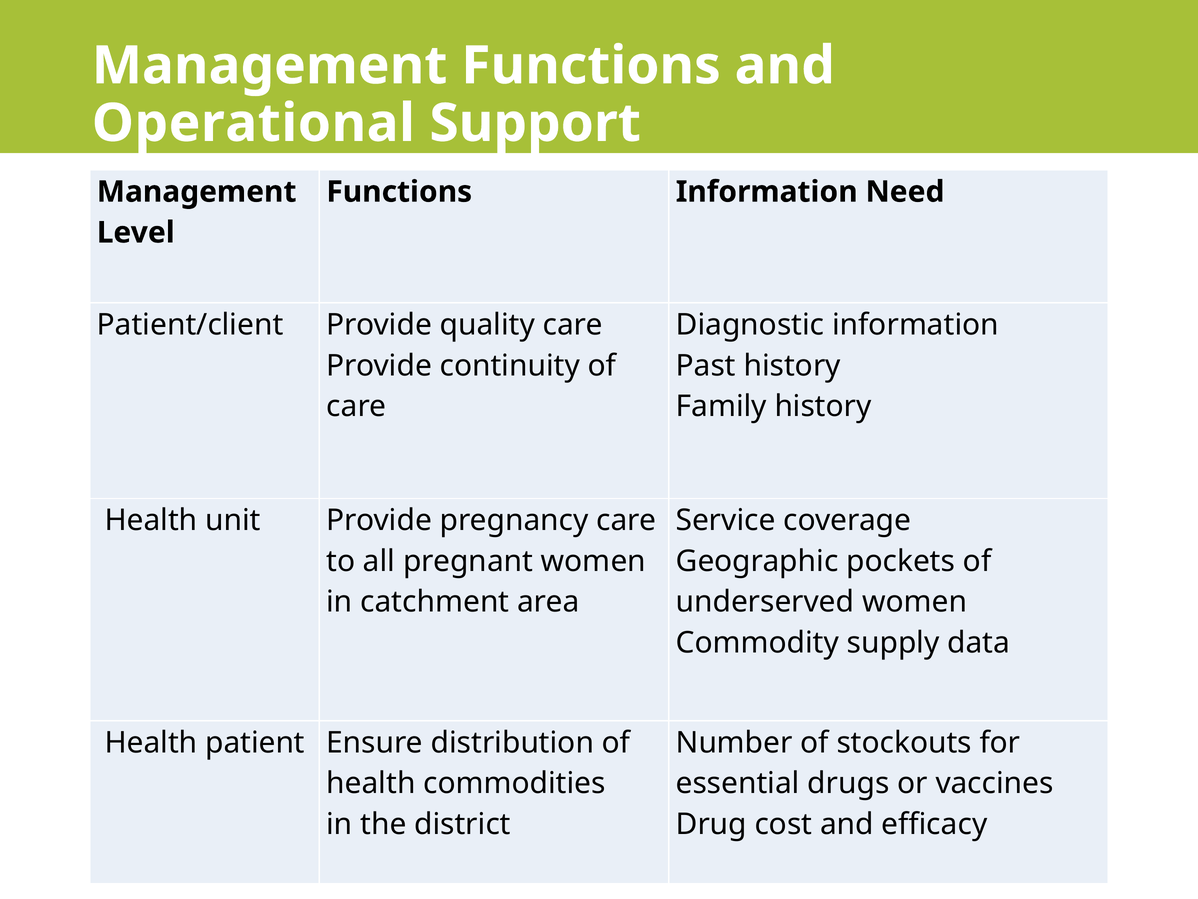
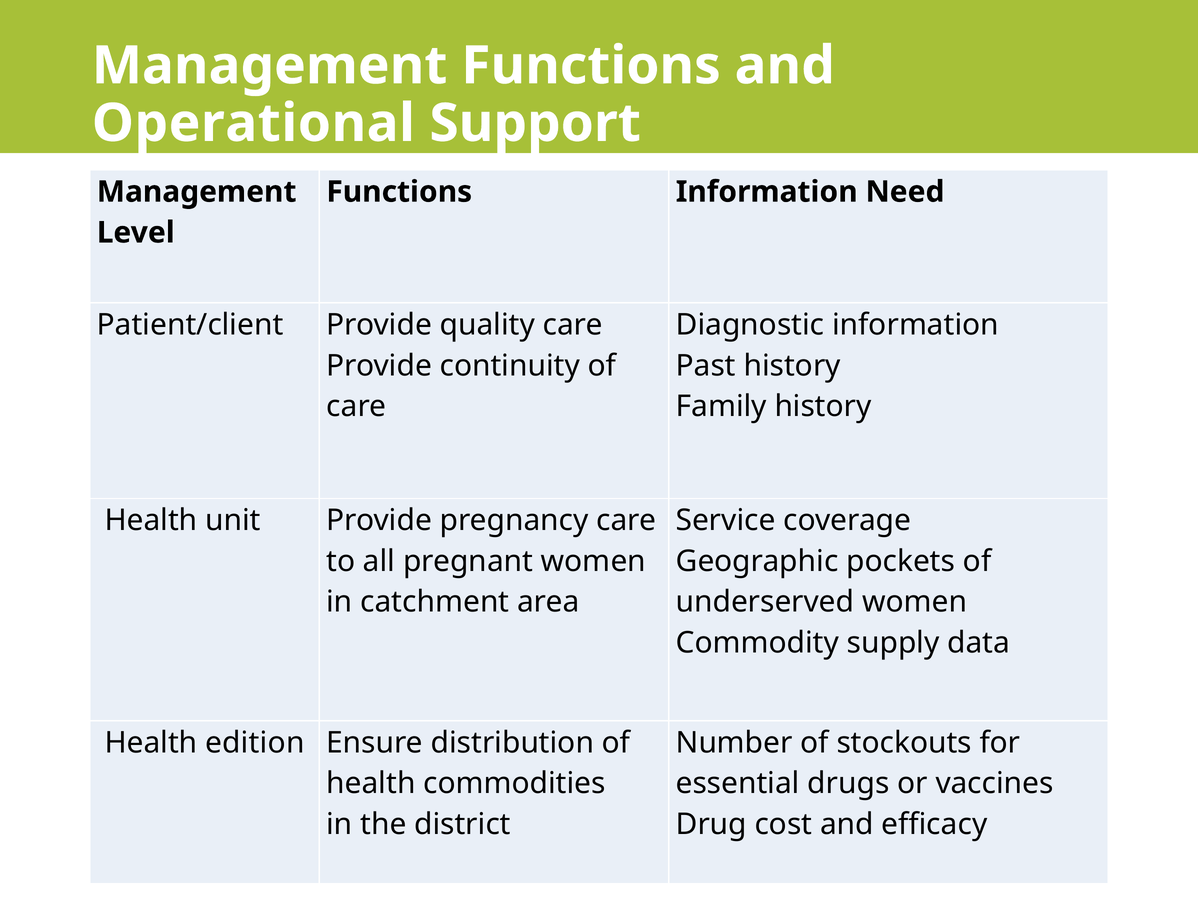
patient: patient -> edition
